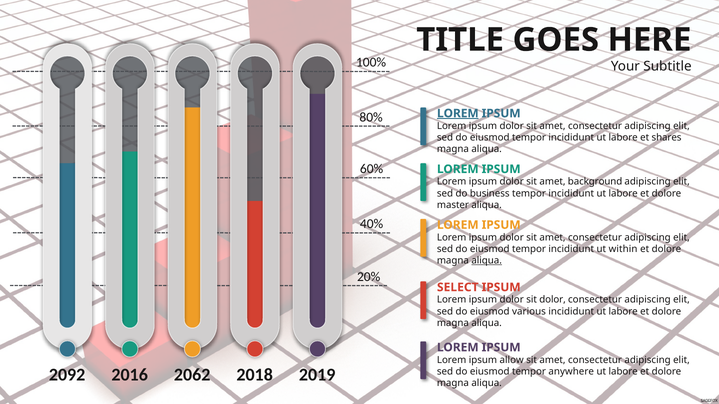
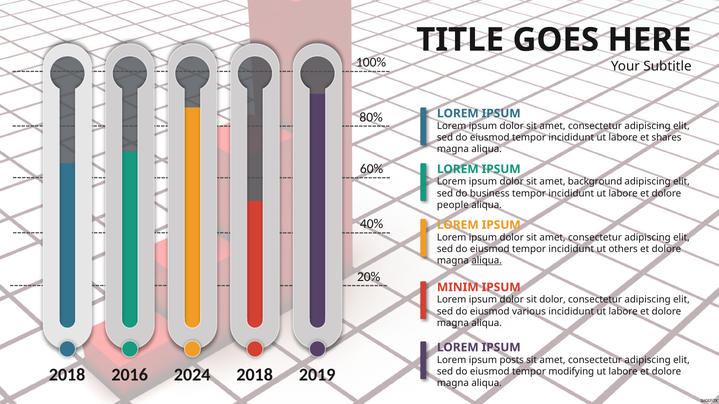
LOREM at (458, 113) underline: present -> none
master: master -> people
within: within -> others
SELECT: SELECT -> MINIM
allow: allow -> posts
2092 at (67, 375): 2092 -> 2018
2062: 2062 -> 2024
anywhere: anywhere -> modifying
